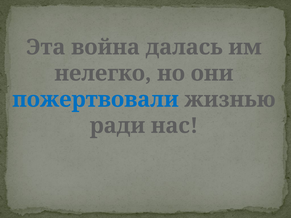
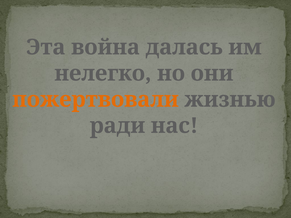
пожертвовали colour: blue -> orange
